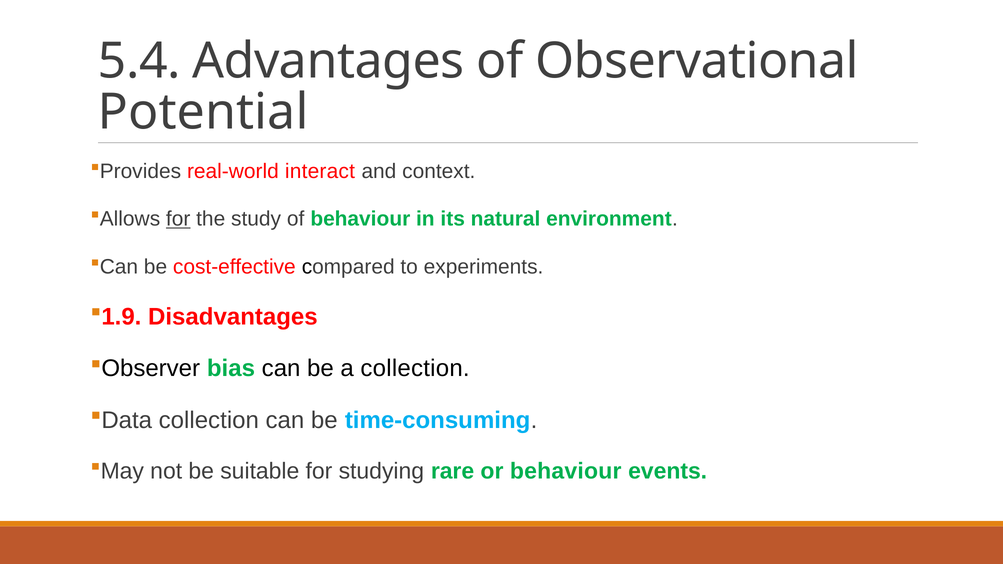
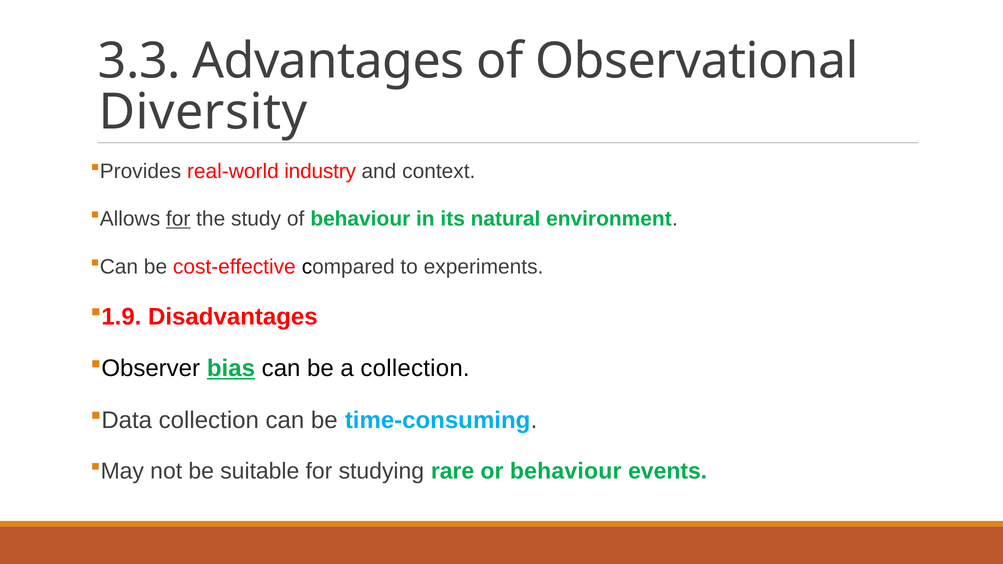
5.4: 5.4 -> 3.3
Potential: Potential -> Diversity
interact: interact -> industry
bias underline: none -> present
